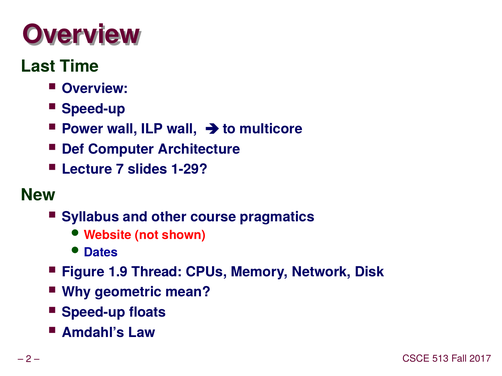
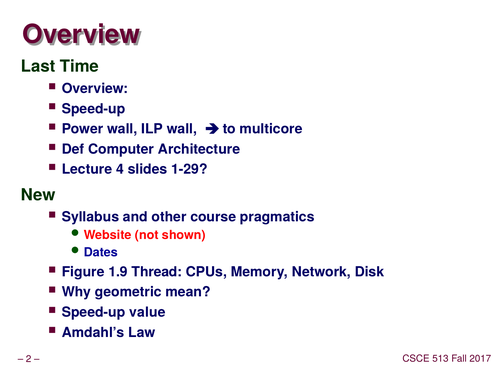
7: 7 -> 4
floats: floats -> value
